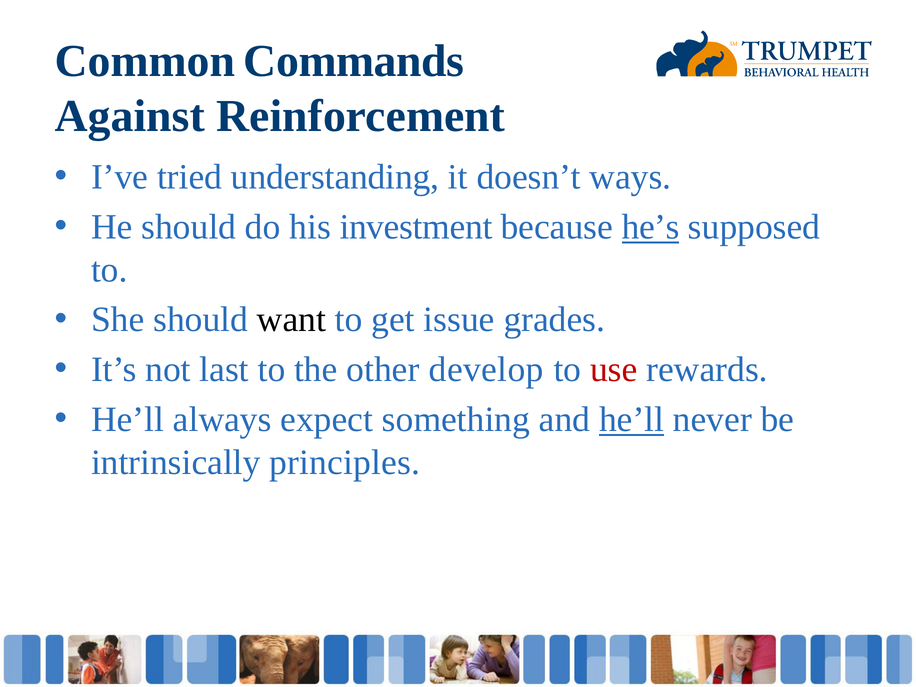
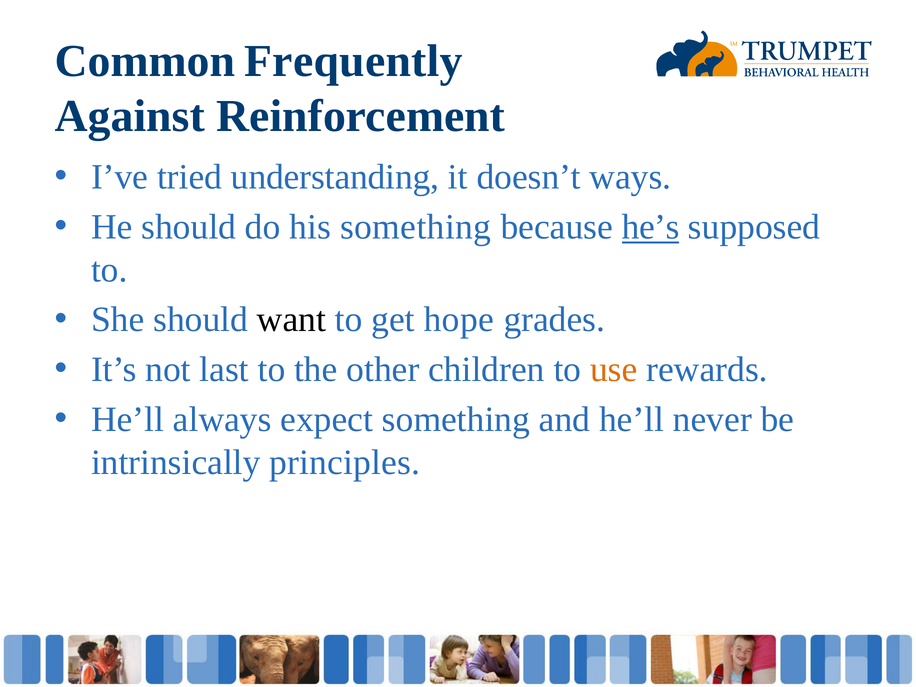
Commands: Commands -> Frequently
his investment: investment -> something
issue: issue -> hope
develop: develop -> children
use colour: red -> orange
he’ll at (632, 420) underline: present -> none
